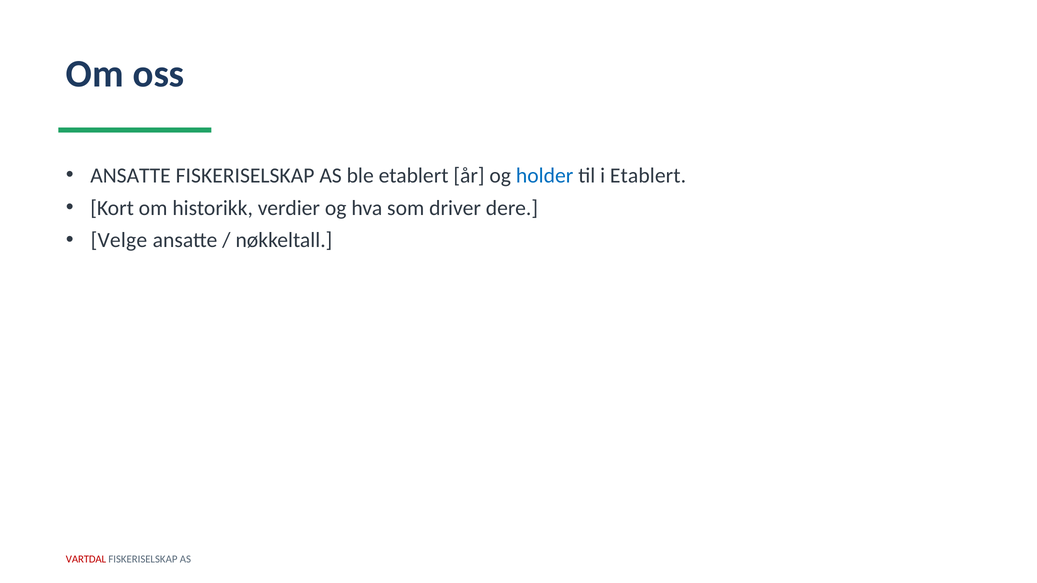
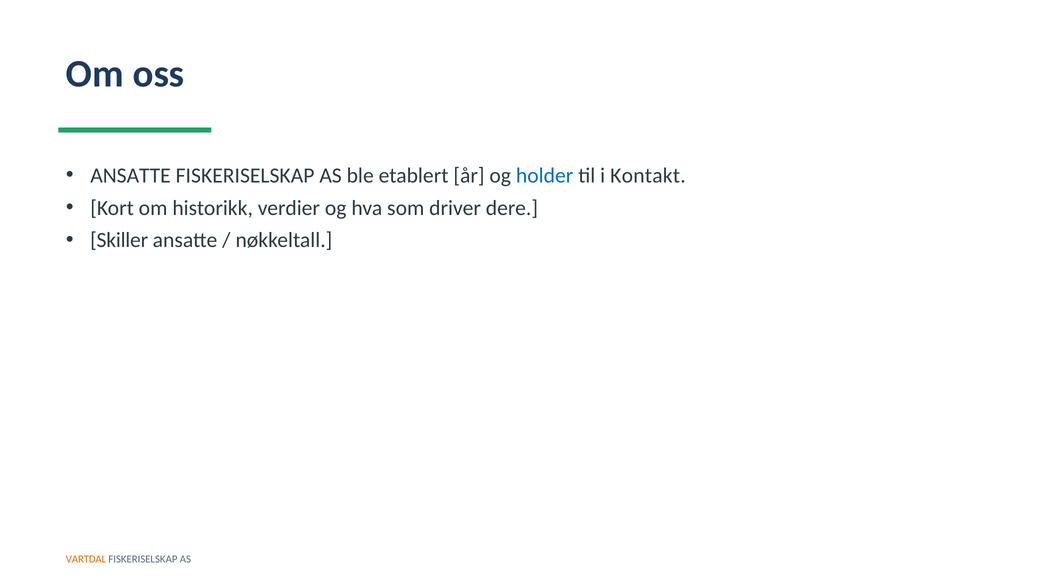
i Etablert: Etablert -> Kontakt
Velge: Velge -> Skiller
VARTDAL colour: red -> orange
